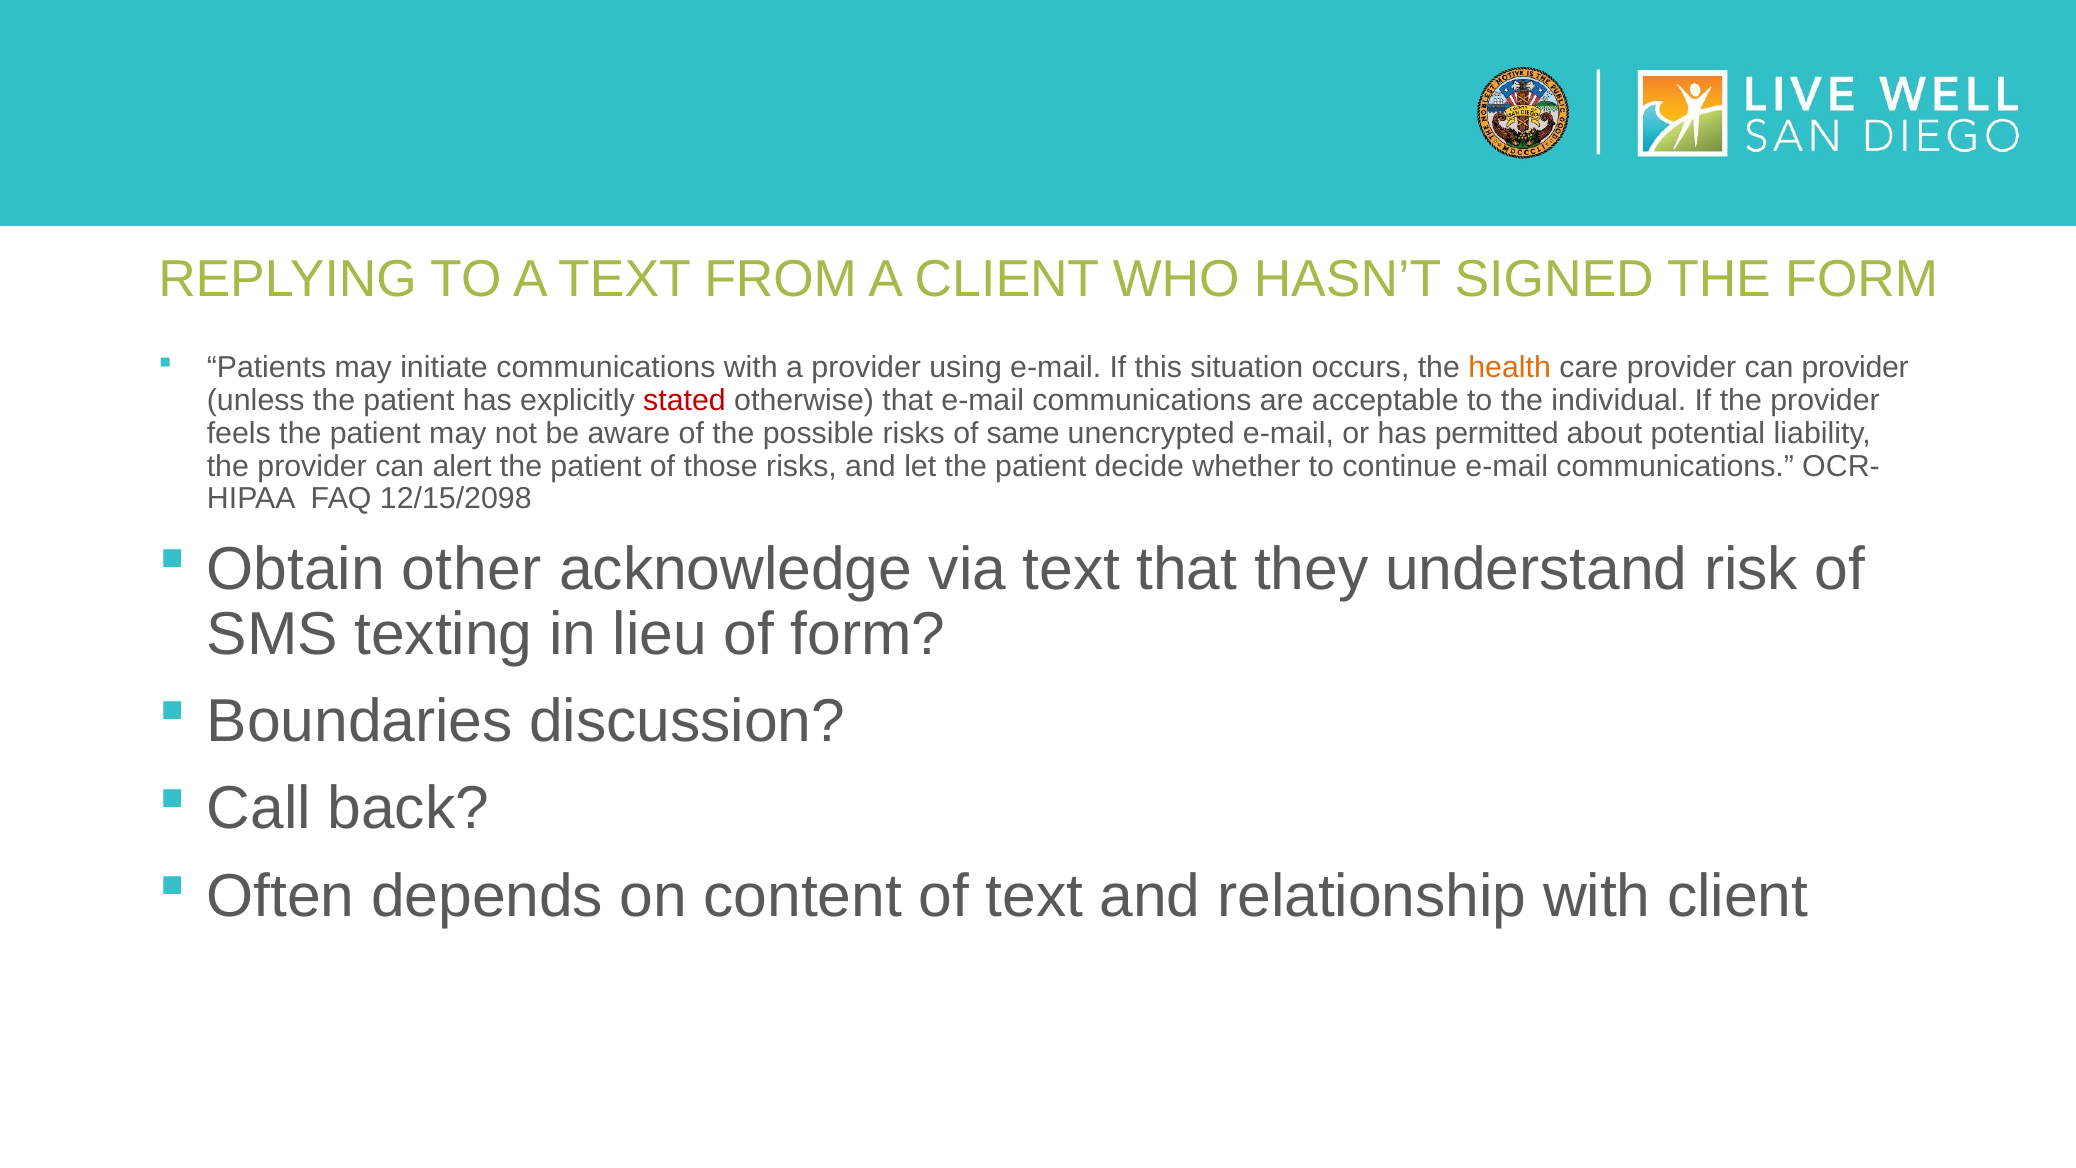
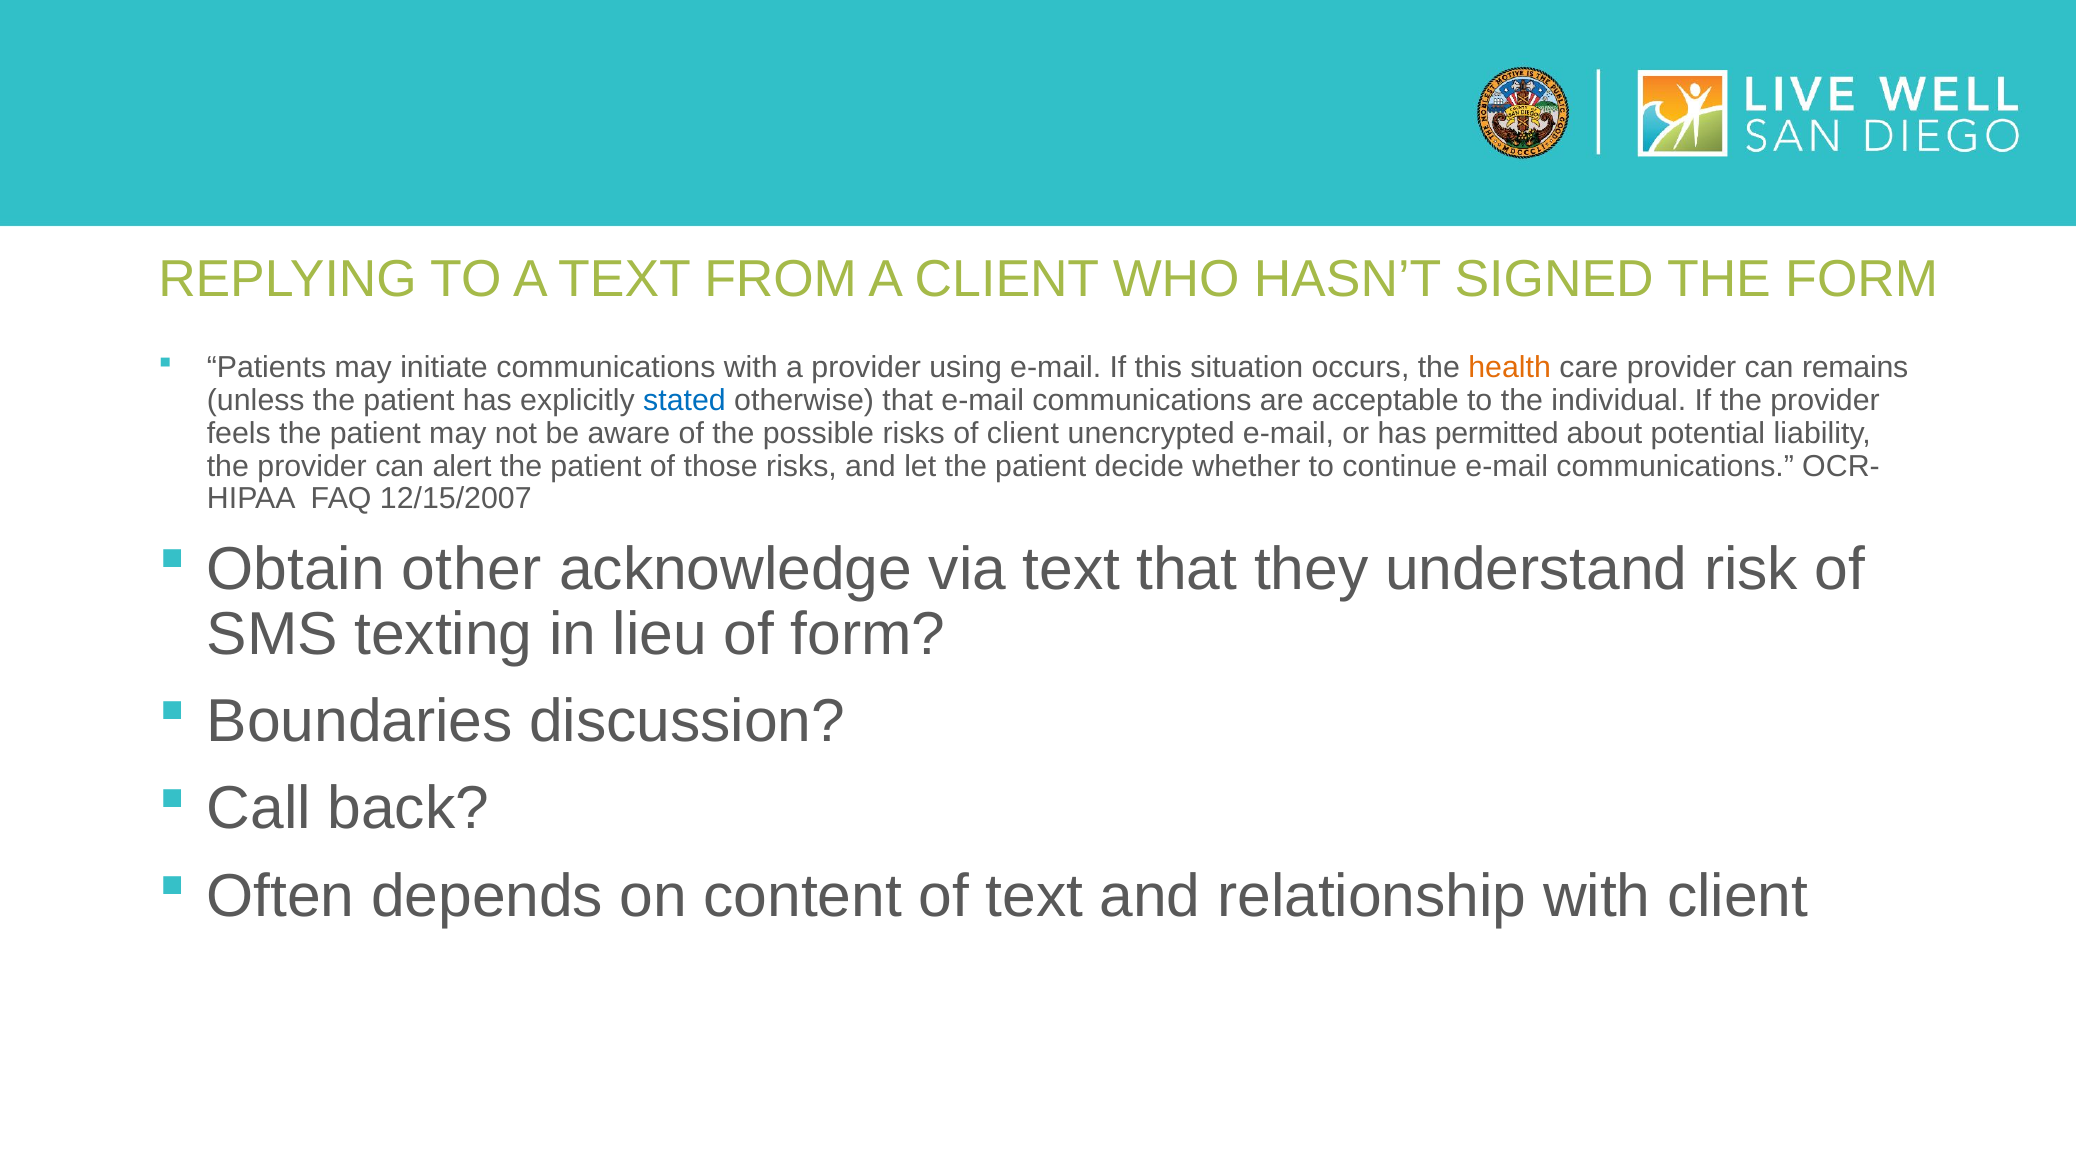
can provider: provider -> remains
stated colour: red -> blue
of same: same -> client
12/15/2098: 12/15/2098 -> 12/15/2007
